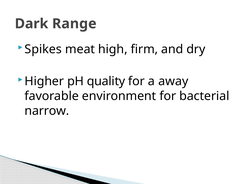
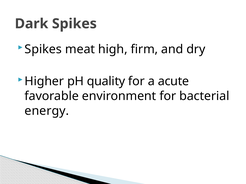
Dark Range: Range -> Spikes
away: away -> acute
narrow: narrow -> energy
